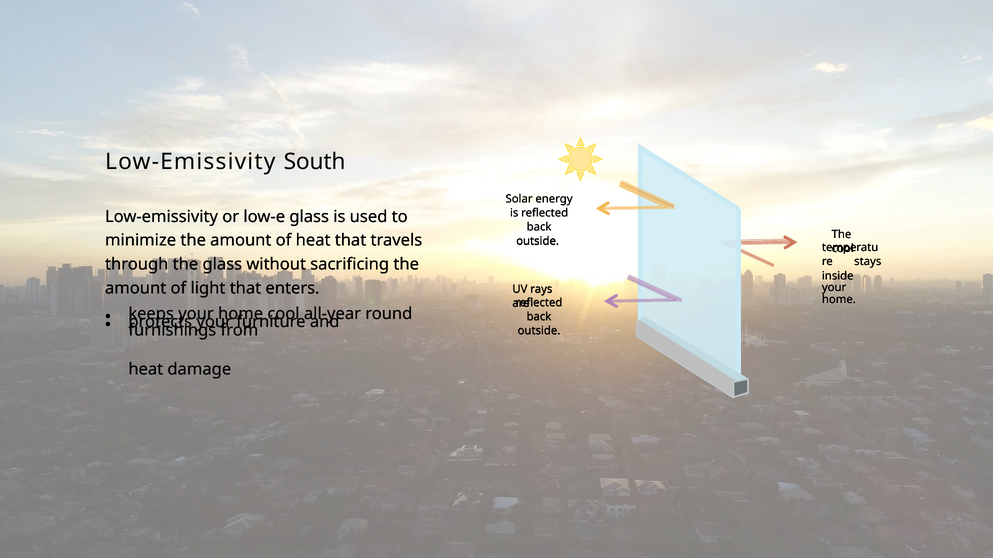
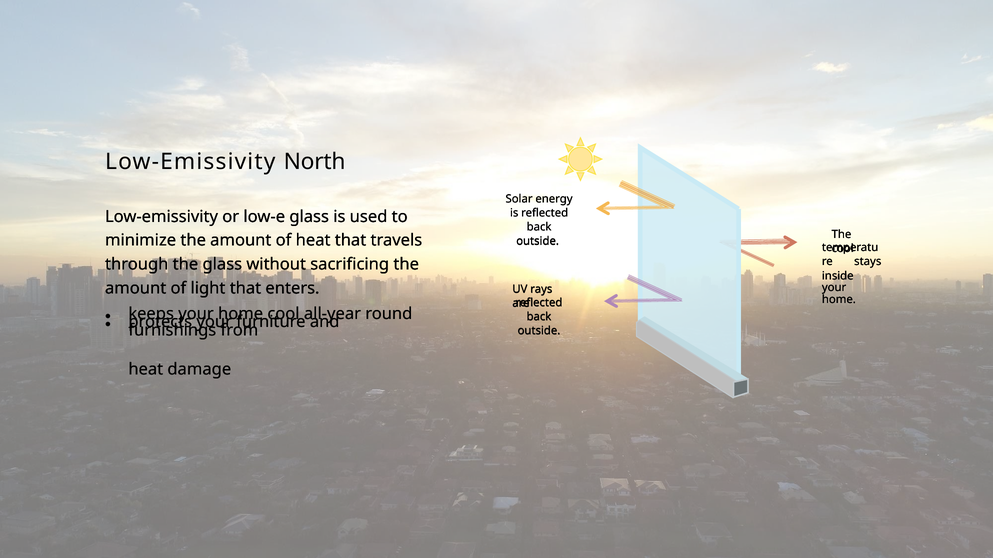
South: South -> North
